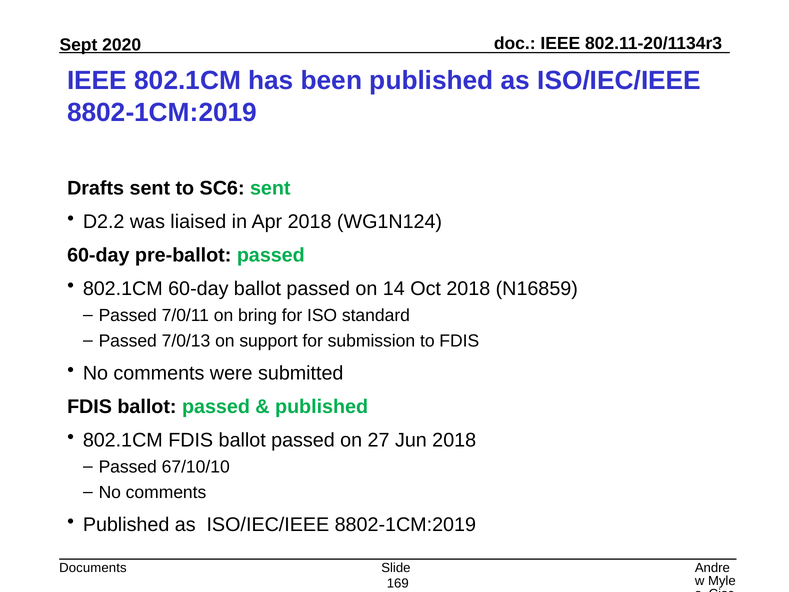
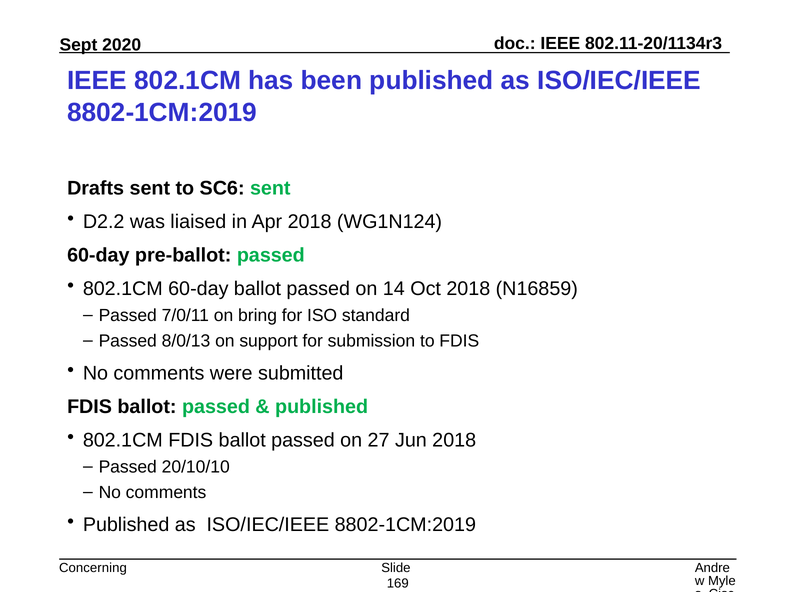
7/0/13: 7/0/13 -> 8/0/13
67/10/10: 67/10/10 -> 20/10/10
Documents: Documents -> Concerning
